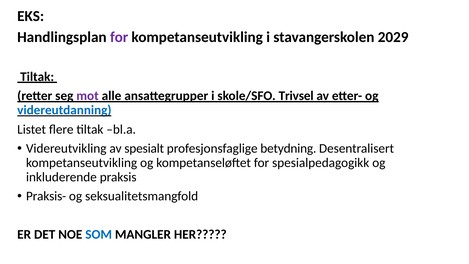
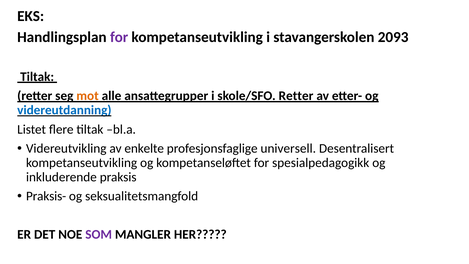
2029: 2029 -> 2093
mot colour: purple -> orange
skole/SFO Trivsel: Trivsel -> Retter
spesialt: spesialt -> enkelte
betydning: betydning -> universell
SOM colour: blue -> purple
